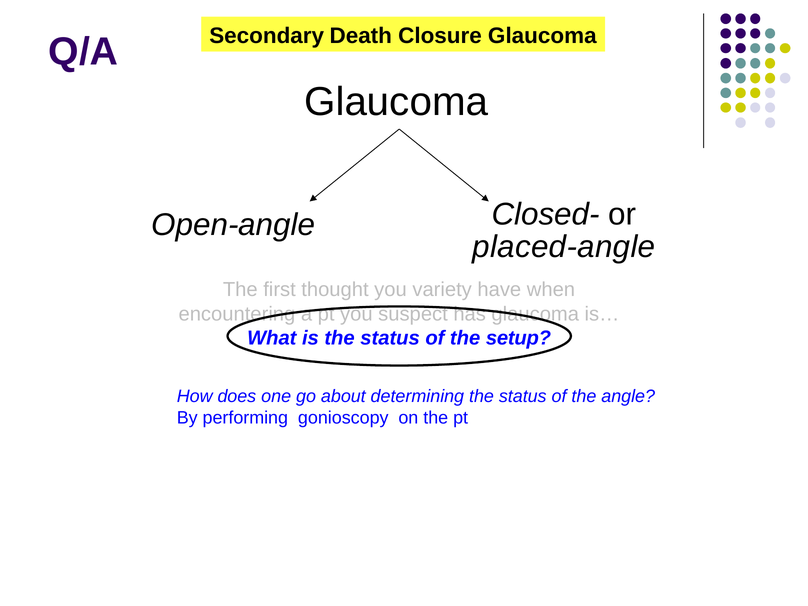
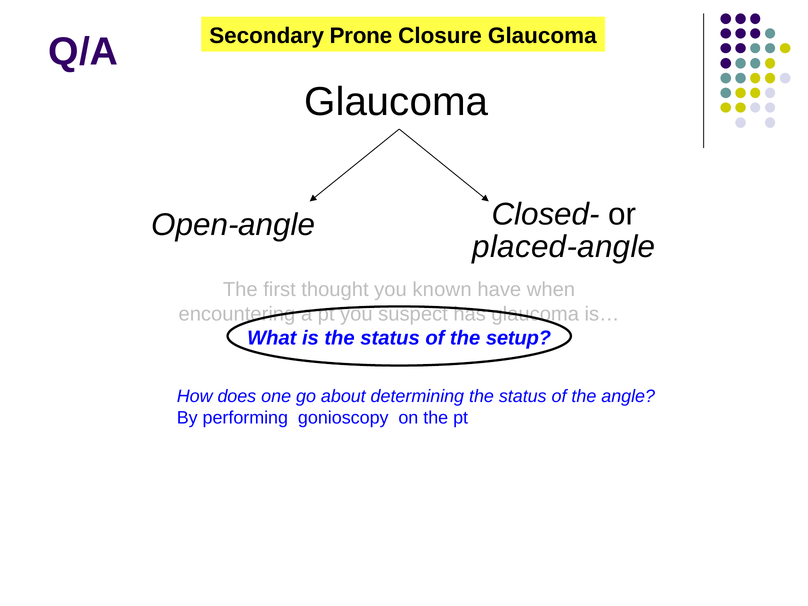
Death: Death -> Prone
variety: variety -> known
